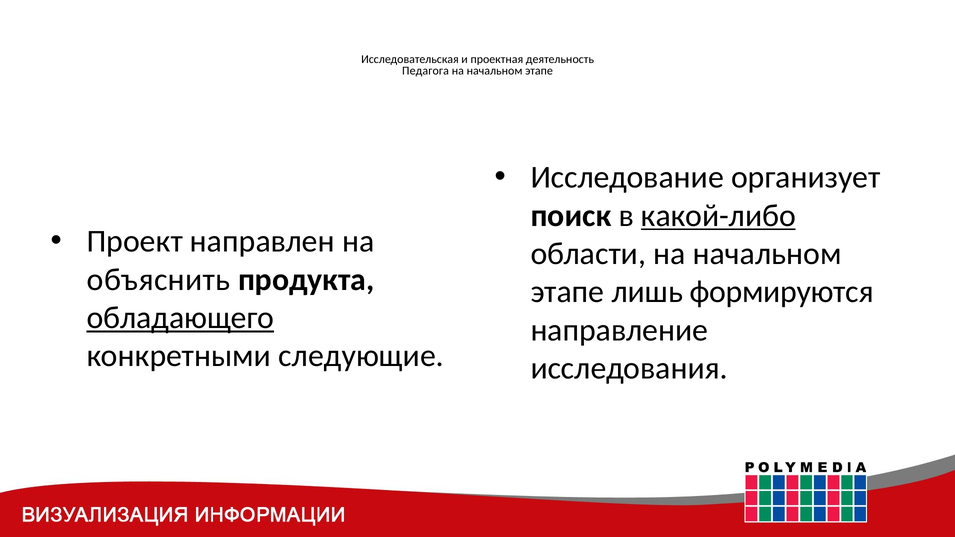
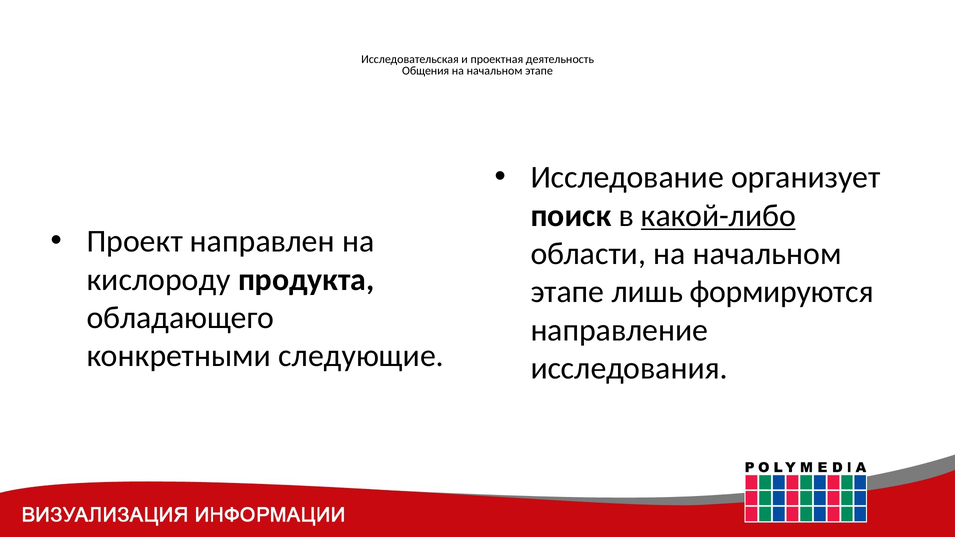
Педагога: Педагога -> Общения
объяснить: объяснить -> кислороду
обладающего underline: present -> none
